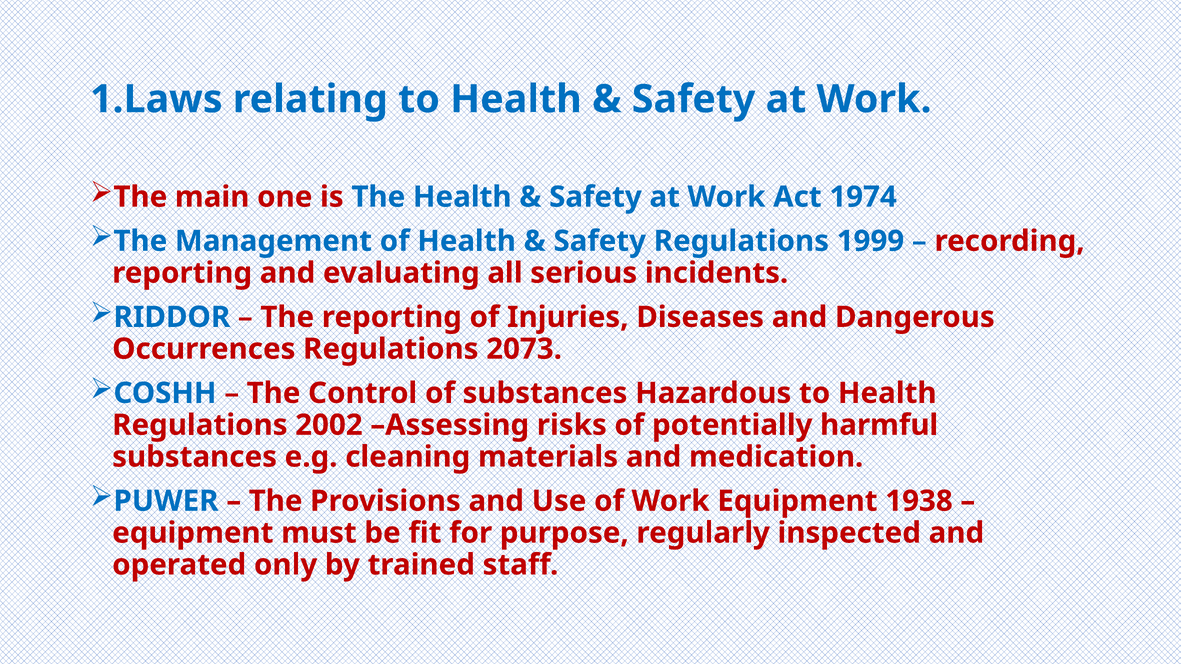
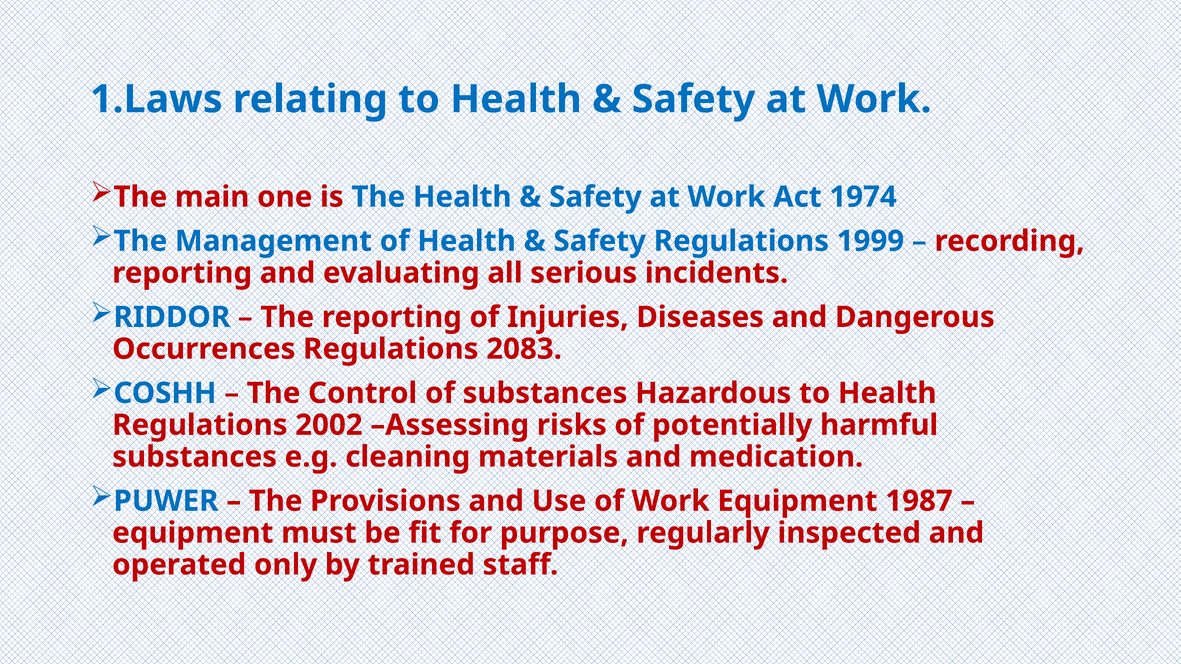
2073: 2073 -> 2083
1938: 1938 -> 1987
